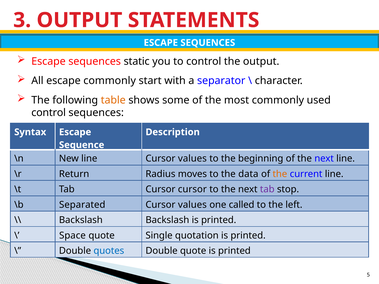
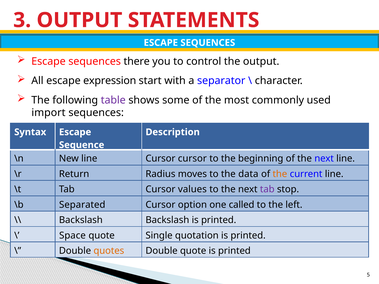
static: static -> there
escape commonly: commonly -> expression
table colour: orange -> purple
control at (49, 113): control -> import
line Cursor values: values -> cursor
Cursor cursor: cursor -> values
values at (192, 205): values -> option
quotes colour: blue -> orange
